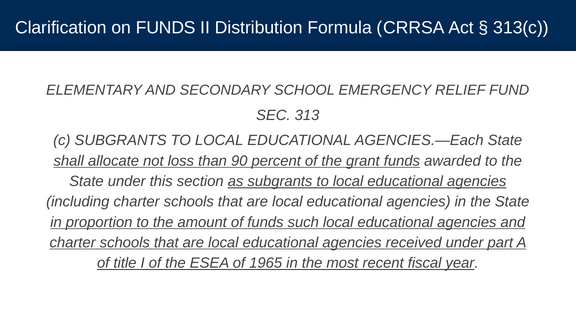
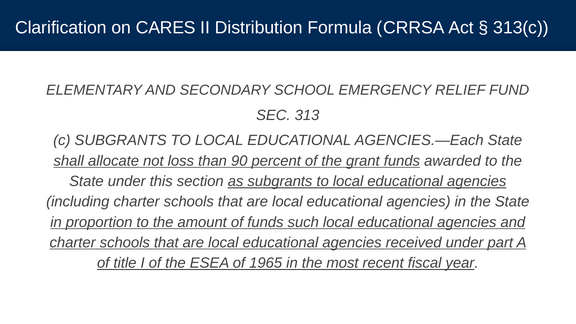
on FUNDS: FUNDS -> CARES
